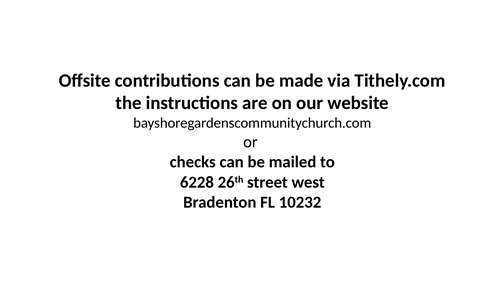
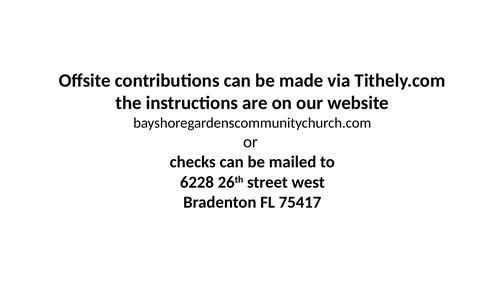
10232: 10232 -> 75417
